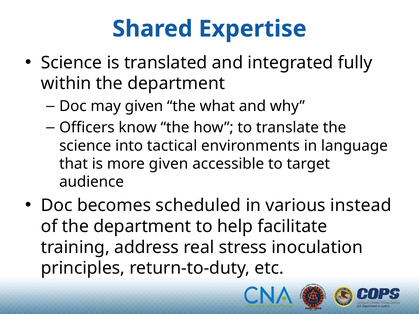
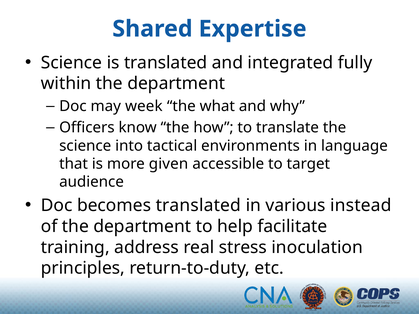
may given: given -> week
becomes scheduled: scheduled -> translated
